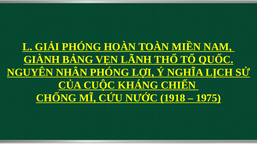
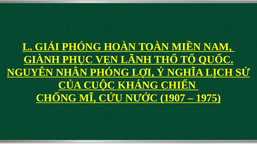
BẢNG: BẢNG -> PHỤC
1918: 1918 -> 1907
